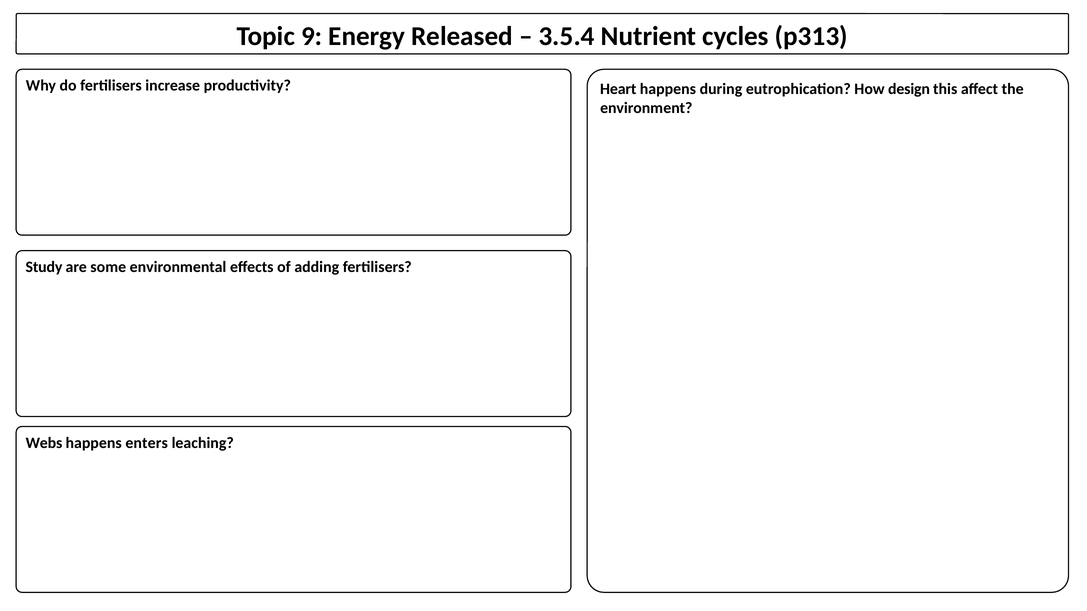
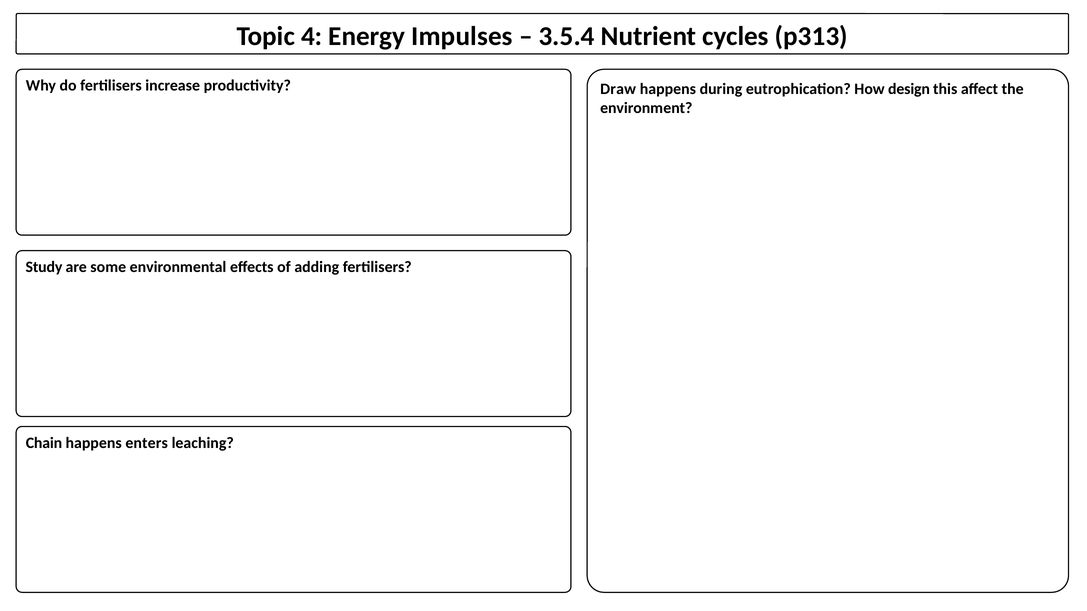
9: 9 -> 4
Released: Released -> Impulses
Heart: Heart -> Draw
Webs: Webs -> Chain
